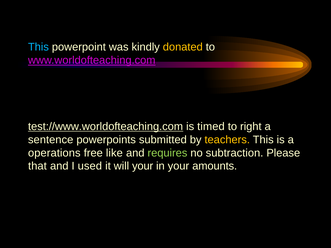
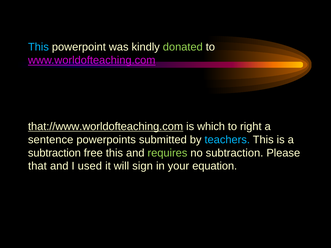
donated colour: yellow -> light green
test://www.worldofteaching.com: test://www.worldofteaching.com -> that://www.worldofteaching.com
timed: timed -> which
teachers colour: yellow -> light blue
operations at (54, 153): operations -> subtraction
free like: like -> this
will your: your -> sign
amounts: amounts -> equation
